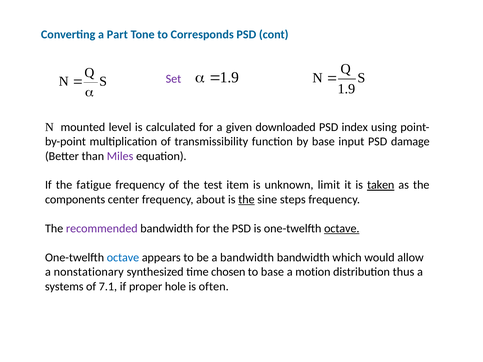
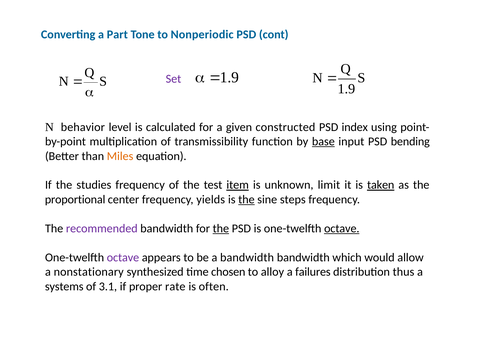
Corresponds: Corresponds -> Nonperiodic
mounted: mounted -> behavior
downloaded: downloaded -> constructed
base at (323, 142) underline: none -> present
damage: damage -> bending
Miles colour: purple -> orange
fatigue: fatigue -> studies
item underline: none -> present
components: components -> proportional
about: about -> yields
the at (221, 229) underline: none -> present
octave at (123, 258) colour: blue -> purple
to base: base -> alloy
motion: motion -> failures
7.1: 7.1 -> 3.1
hole: hole -> rate
